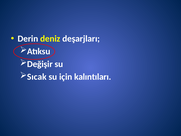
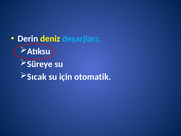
deşarjları colour: white -> light blue
Değişir: Değişir -> Süreye
kalıntıları: kalıntıları -> otomatik
